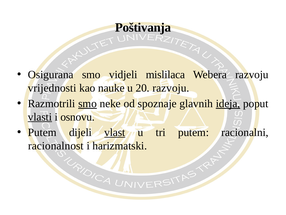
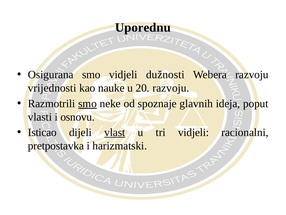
Poštivanja: Poštivanja -> Uporednu
mislilaca: mislilaca -> dužnosti
ideja underline: present -> none
vlasti underline: present -> none
Putem at (42, 132): Putem -> Isticao
tri putem: putem -> vidjeli
racionalnost: racionalnost -> pretpostavka
